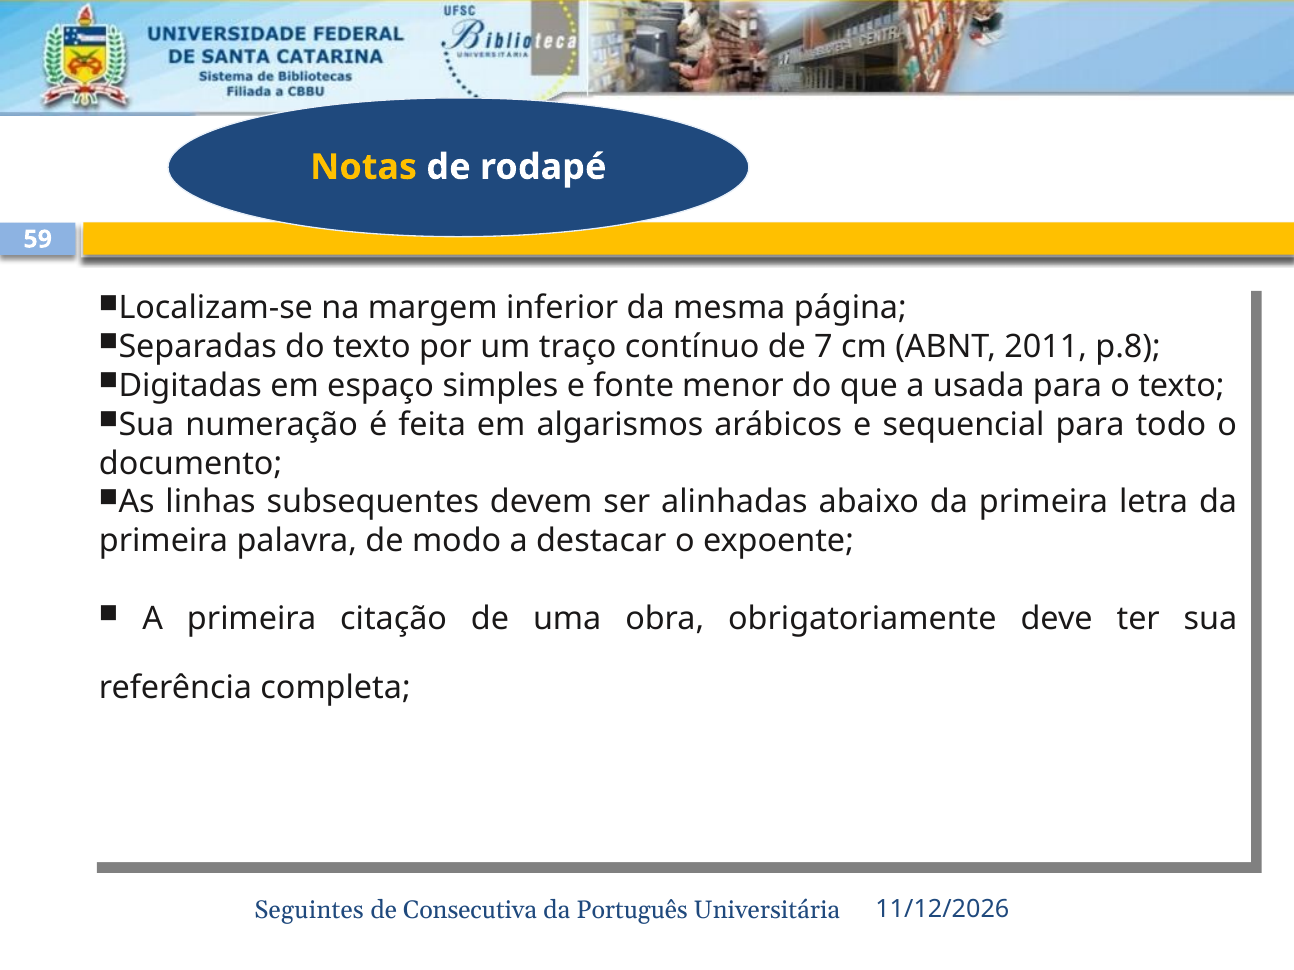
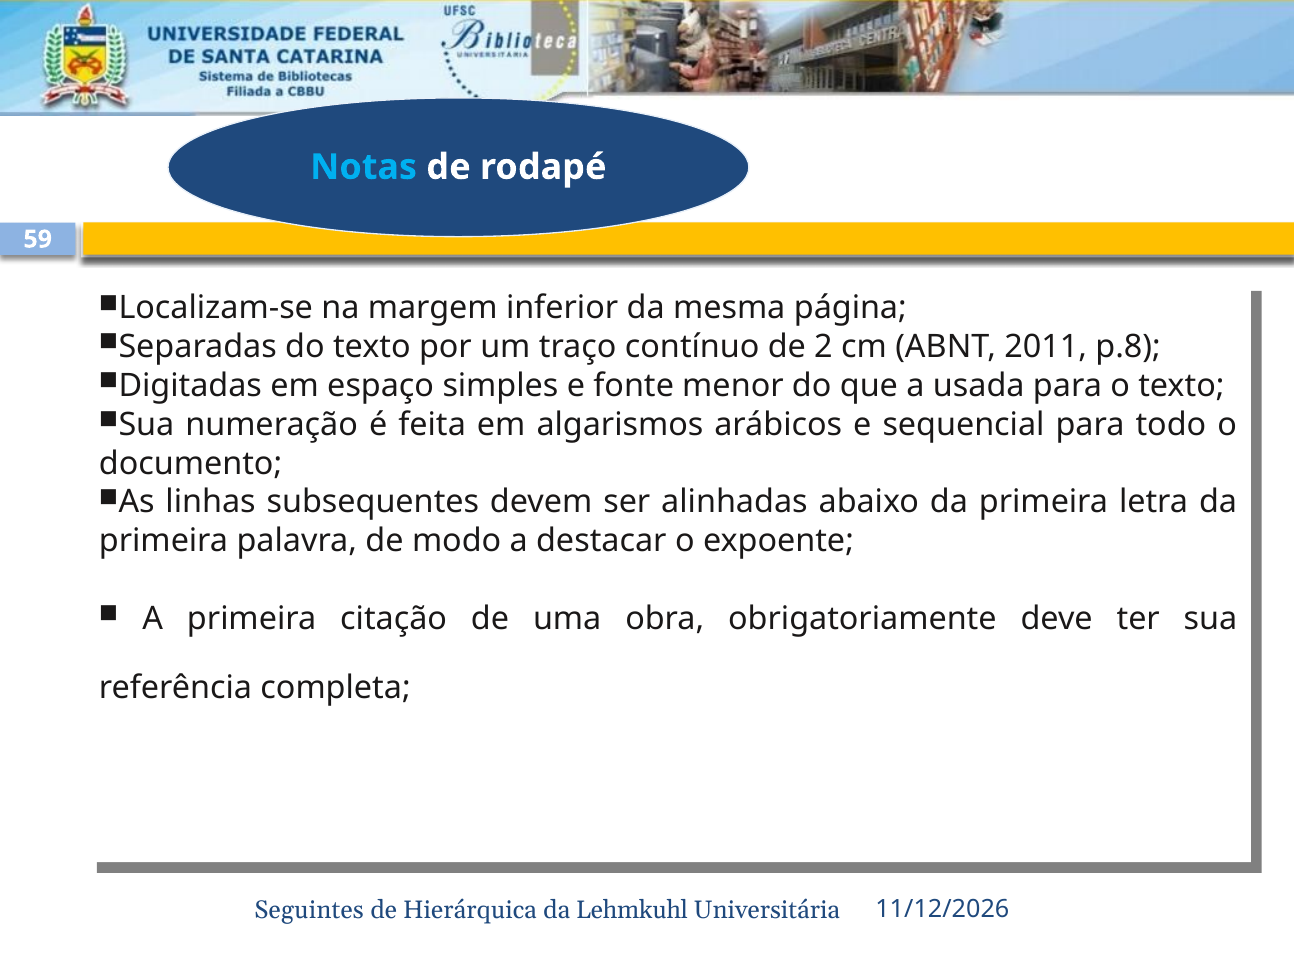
Notas colour: yellow -> light blue
7: 7 -> 2
Consecutiva: Consecutiva -> Hierárquica
Português: Português -> Lehmkuhl
